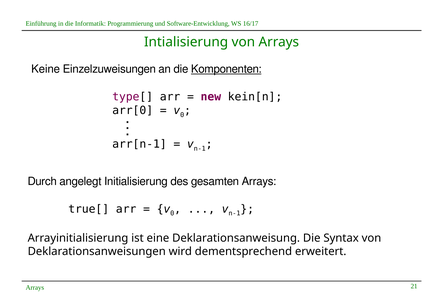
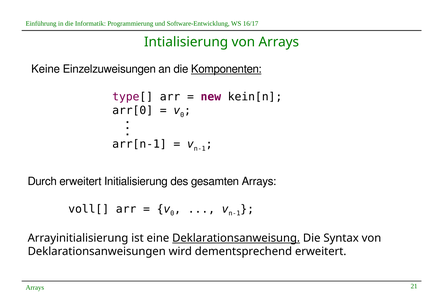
Durch angelegt: angelegt -> erweitert
true[: true[ -> voll[
Deklarationsanweisung underline: none -> present
